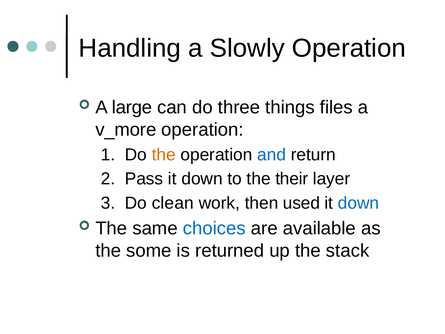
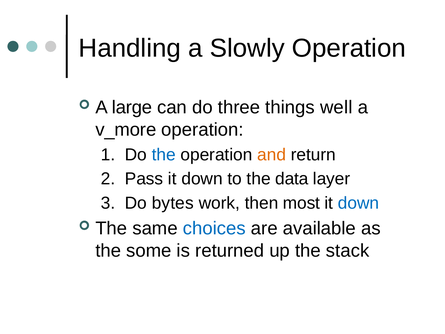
files: files -> well
the at (164, 155) colour: orange -> blue
and colour: blue -> orange
their: their -> data
clean: clean -> bytes
used: used -> most
